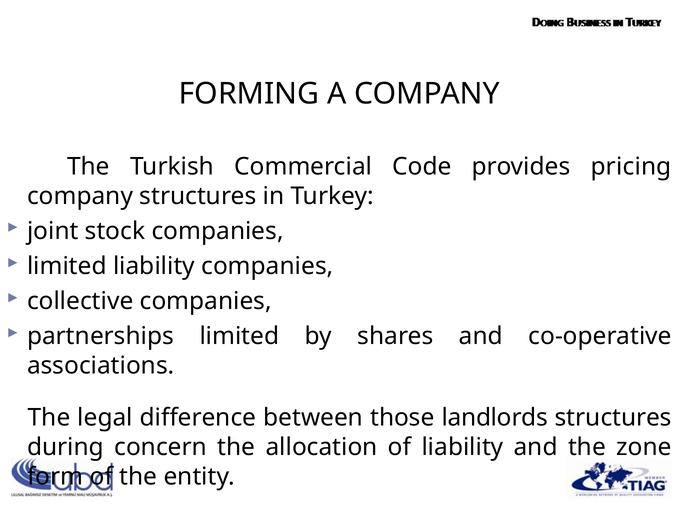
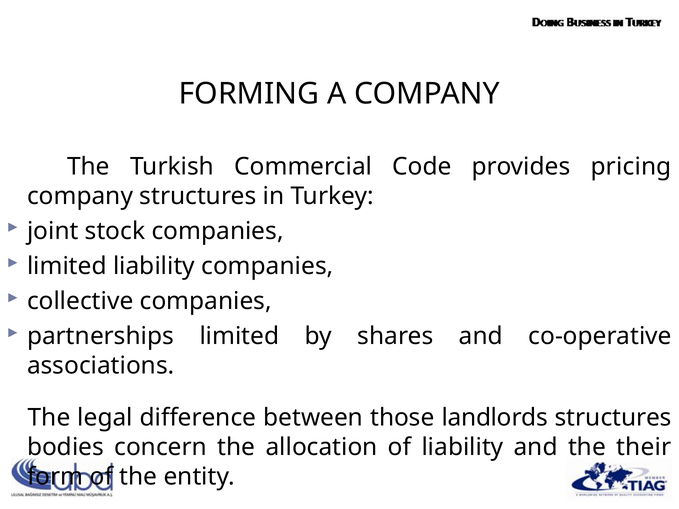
during: during -> bodies
zone: zone -> their
